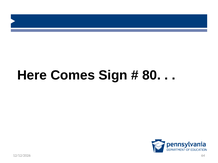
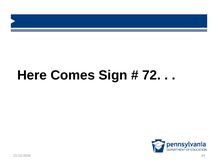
80: 80 -> 72
